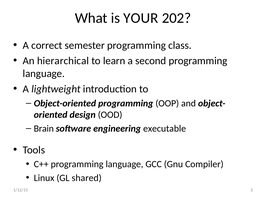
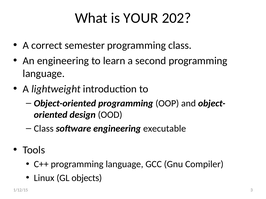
An hierarchical: hierarchical -> engineering
Brain at (44, 129): Brain -> Class
shared: shared -> objects
